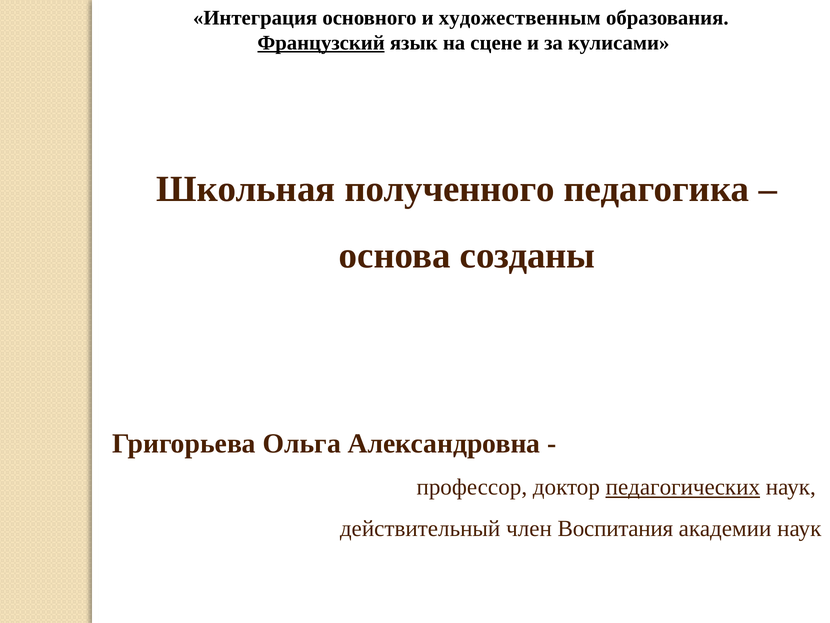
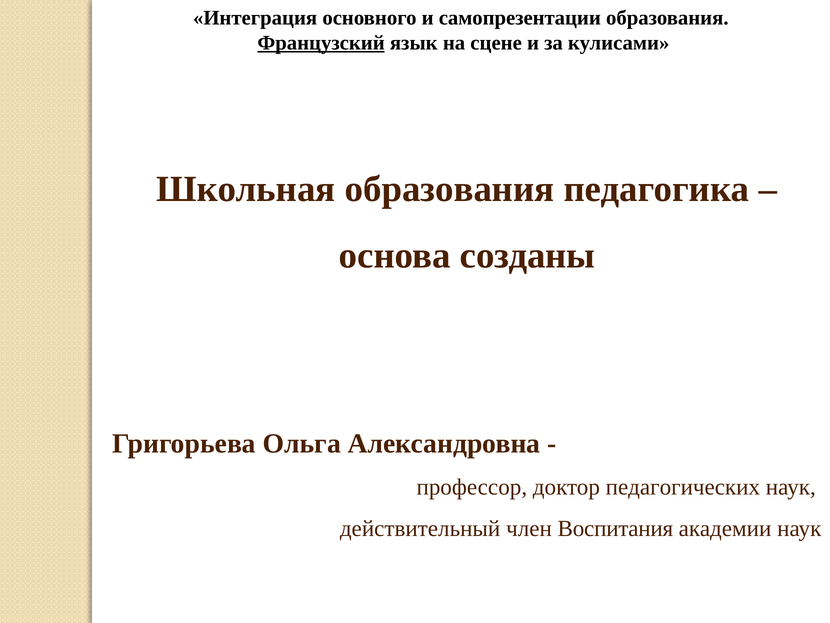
художественным: художественным -> самопрезентации
Школьная полученного: полученного -> образования
педагогических underline: present -> none
